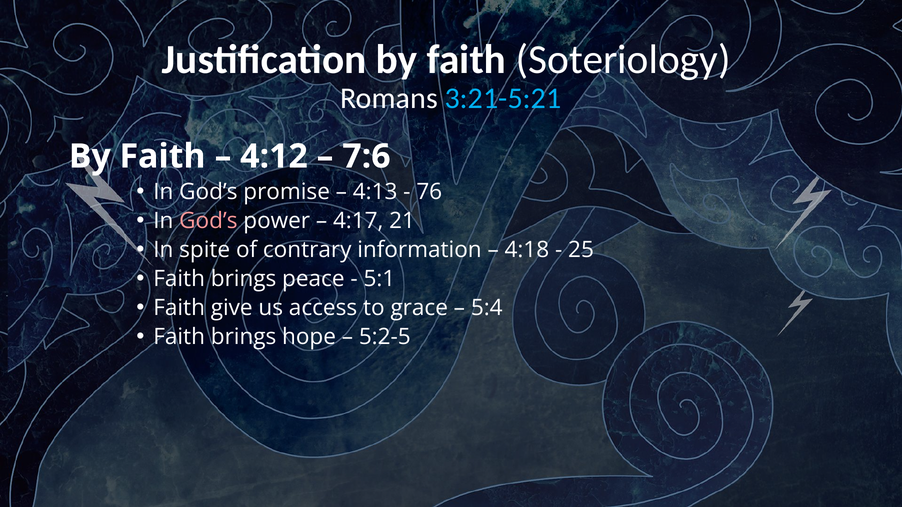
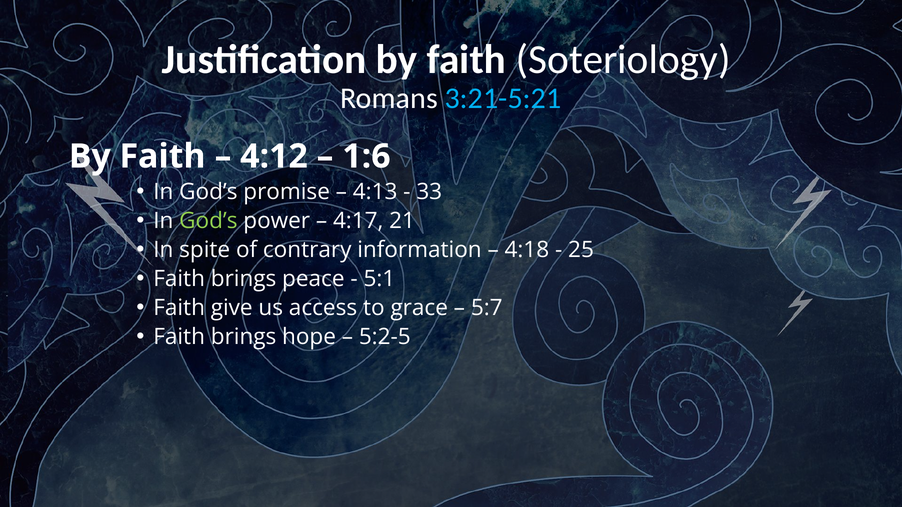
7:6: 7:6 -> 1:6
76: 76 -> 33
God’s at (208, 221) colour: pink -> light green
5:4: 5:4 -> 5:7
